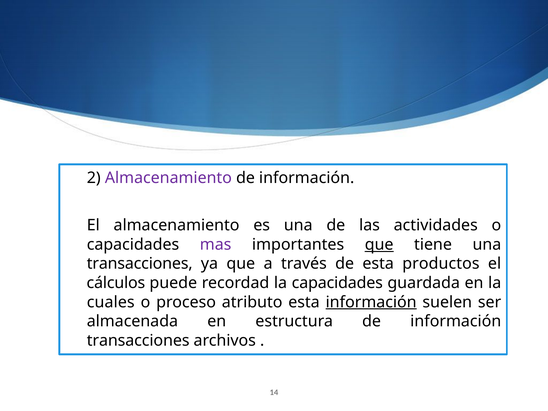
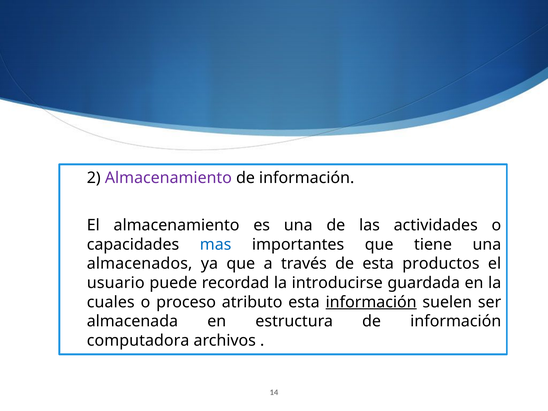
mas colour: purple -> blue
que at (379, 245) underline: present -> none
transacciones at (140, 264): transacciones -> almacenados
cálculos: cálculos -> usuario
la capacidades: capacidades -> introducirse
transacciones at (138, 340): transacciones -> computadora
